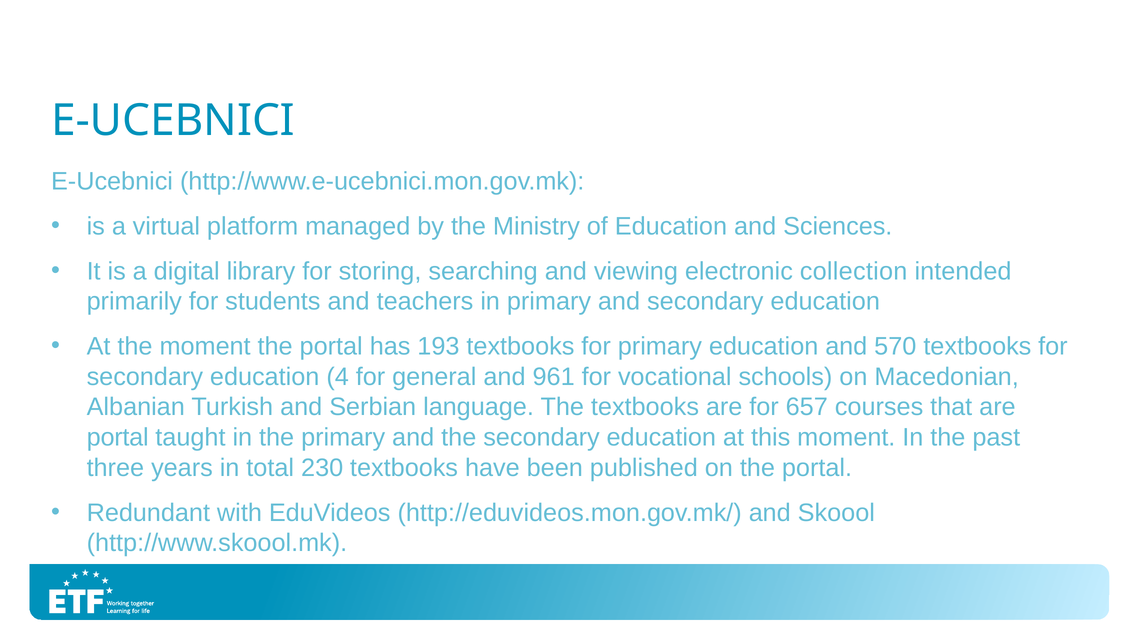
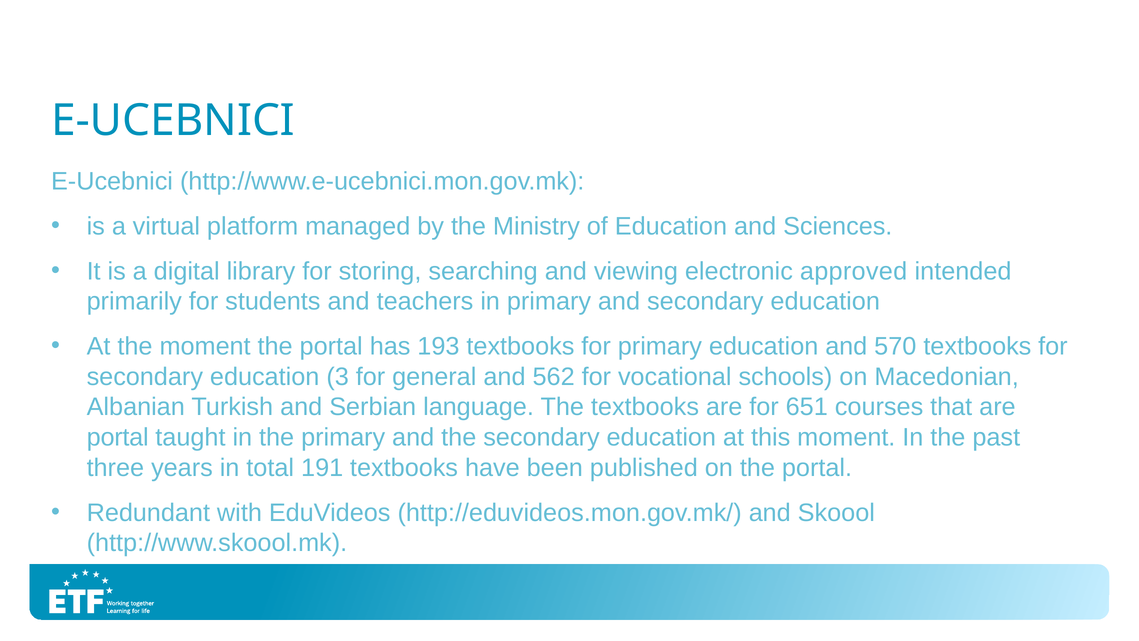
collection: collection -> approved
4: 4 -> 3
961: 961 -> 562
657: 657 -> 651
230: 230 -> 191
